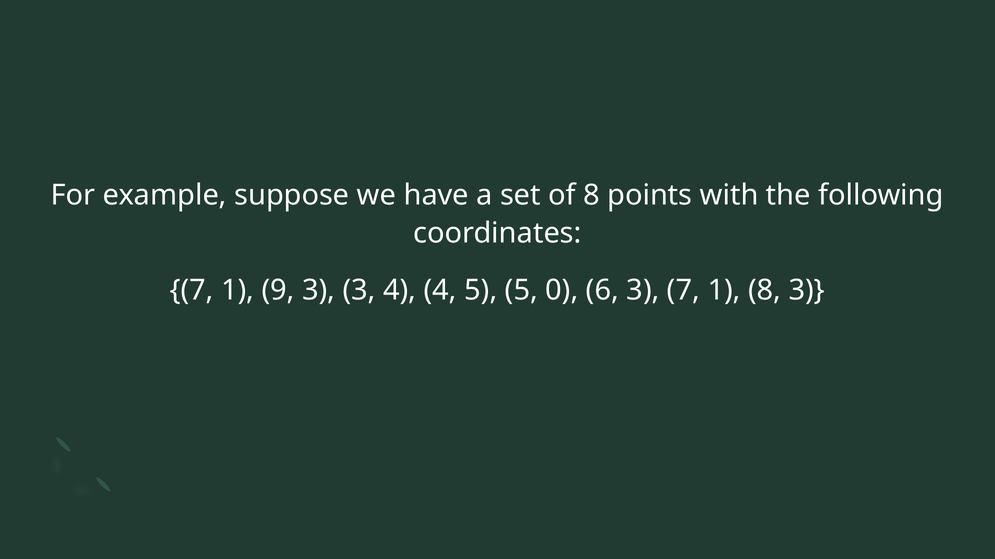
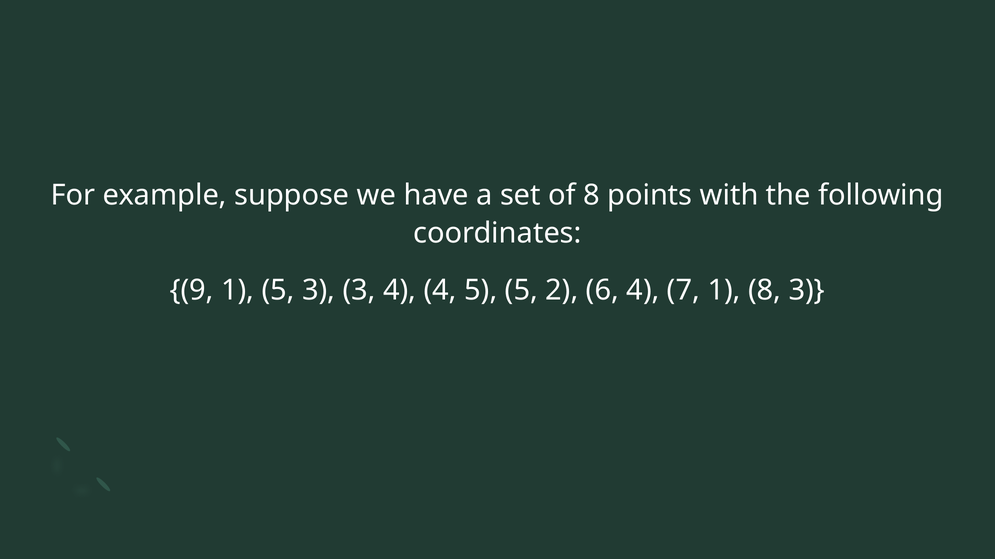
7 at (192, 290): 7 -> 9
1 9: 9 -> 5
0: 0 -> 2
6 3: 3 -> 4
